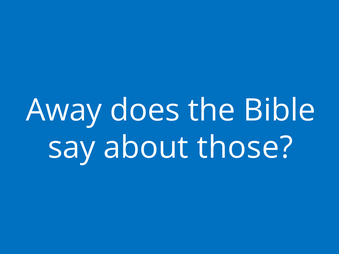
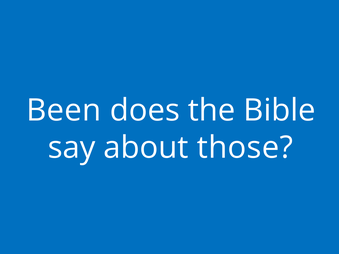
Away: Away -> Been
